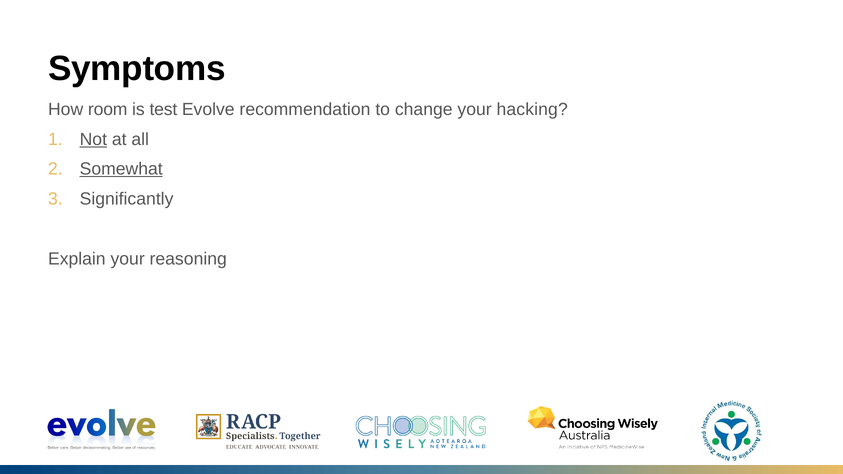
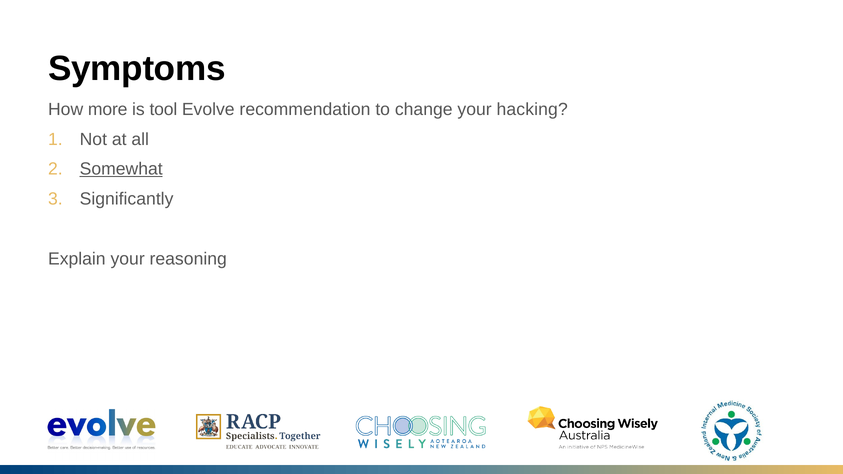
room: room -> more
test: test -> tool
Not underline: present -> none
